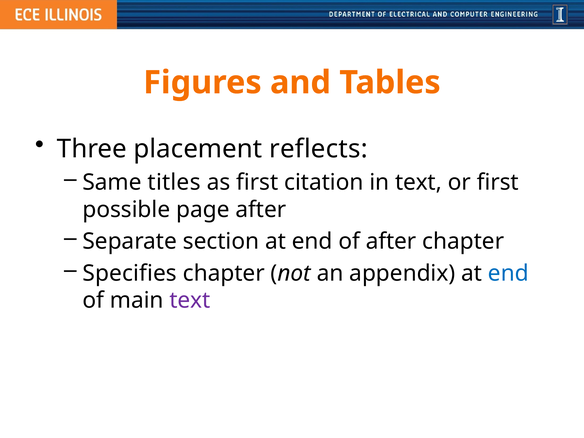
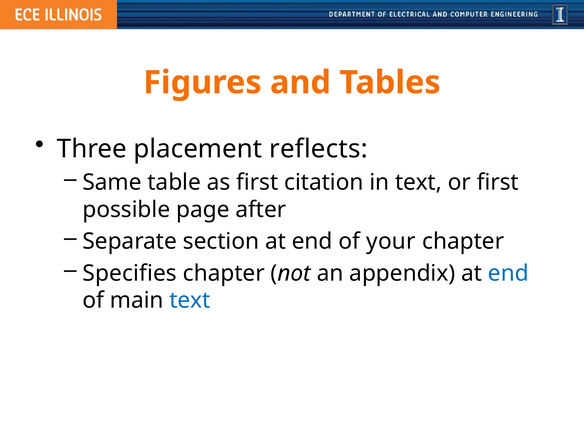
titles: titles -> table
of after: after -> your
text at (190, 300) colour: purple -> blue
